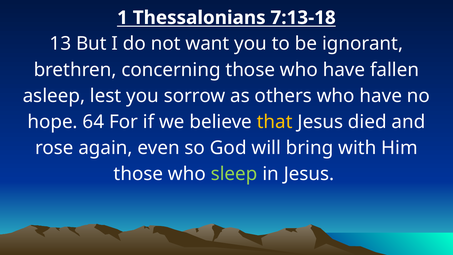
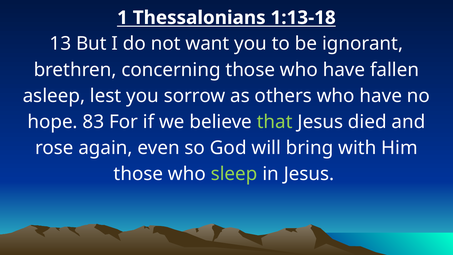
7:13-18: 7:13-18 -> 1:13-18
64: 64 -> 83
that colour: yellow -> light green
